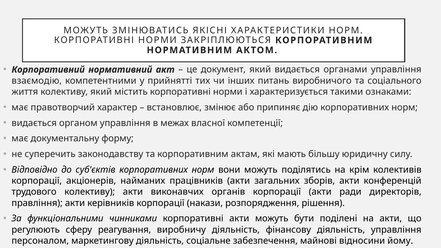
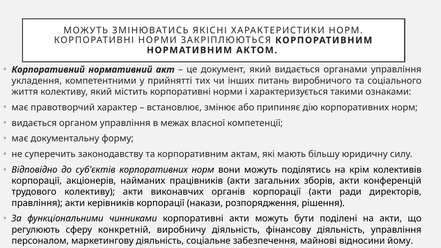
взаємодію: взаємодію -> укладення
реагування: реагування -> конкретній
